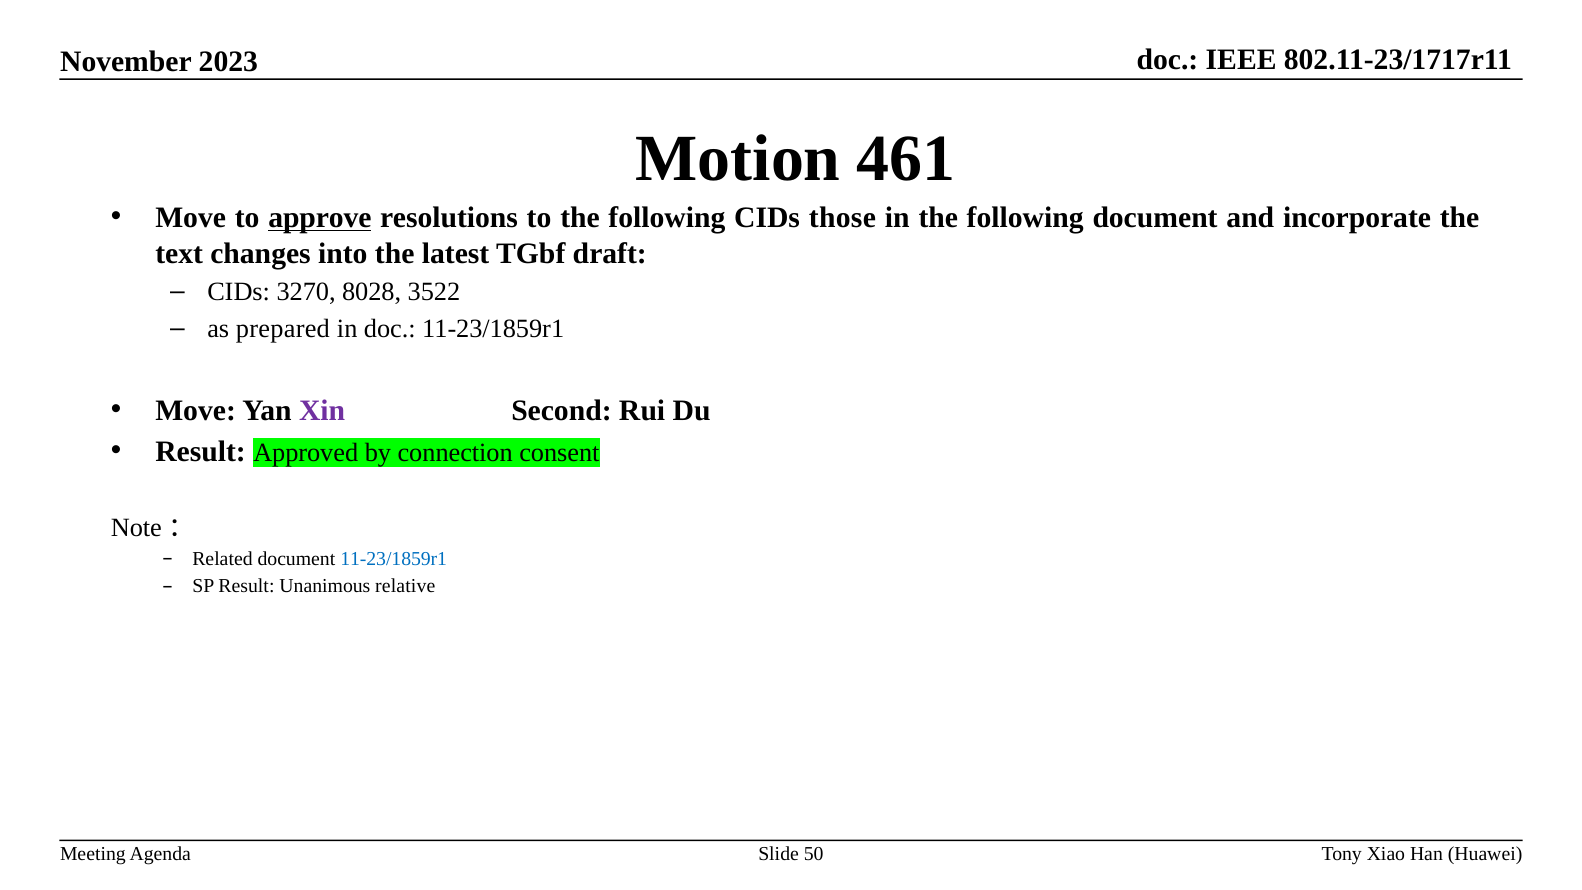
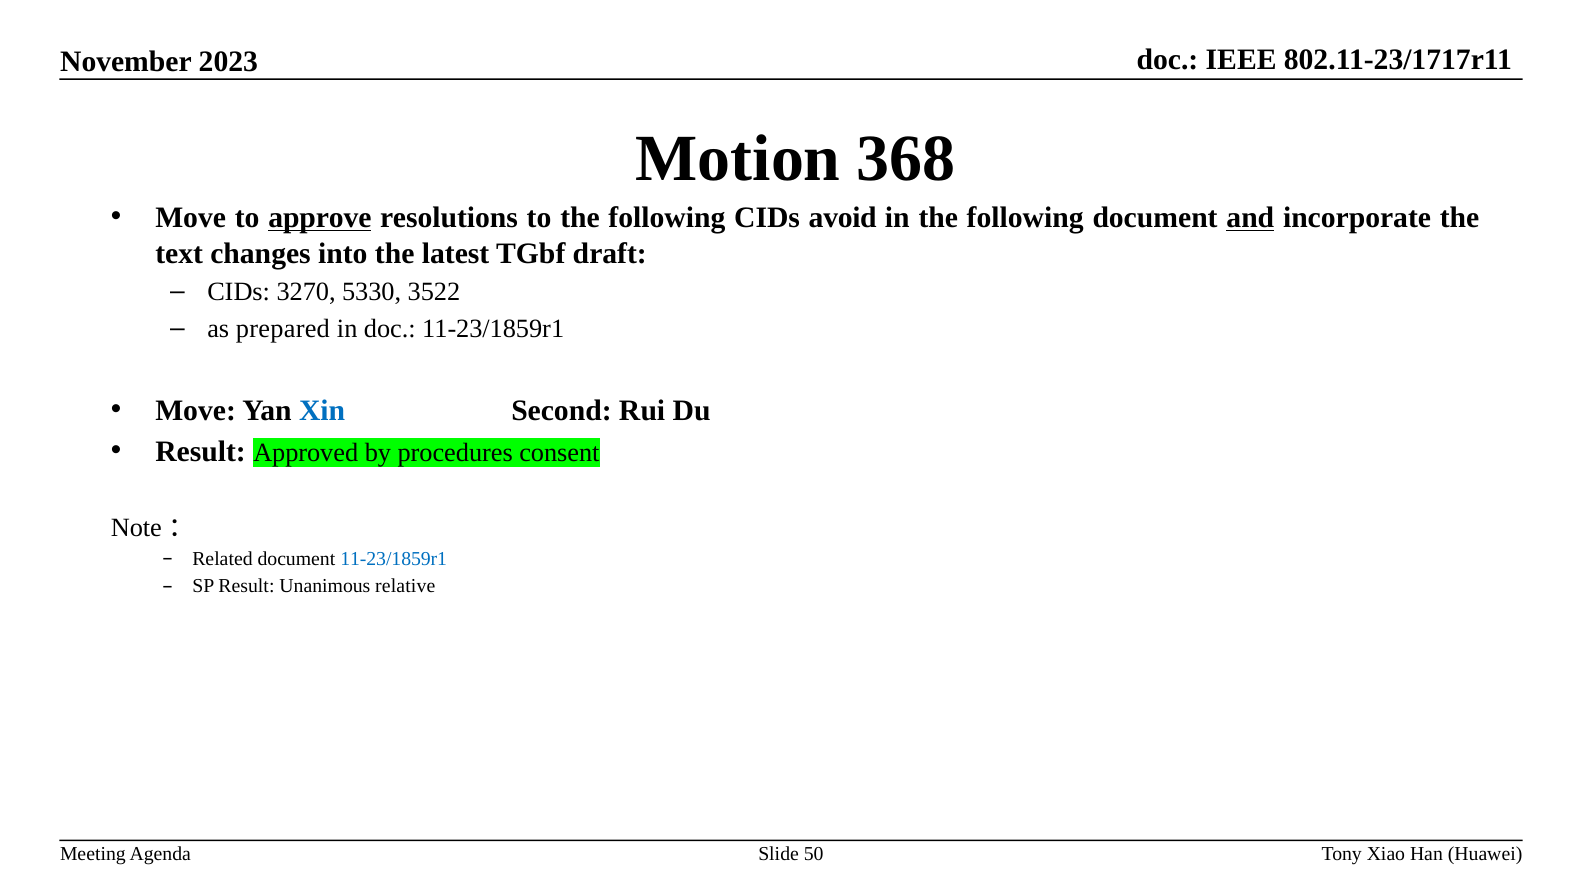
461: 461 -> 368
those: those -> avoid
and underline: none -> present
8028: 8028 -> 5330
Xin colour: purple -> blue
connection: connection -> procedures
